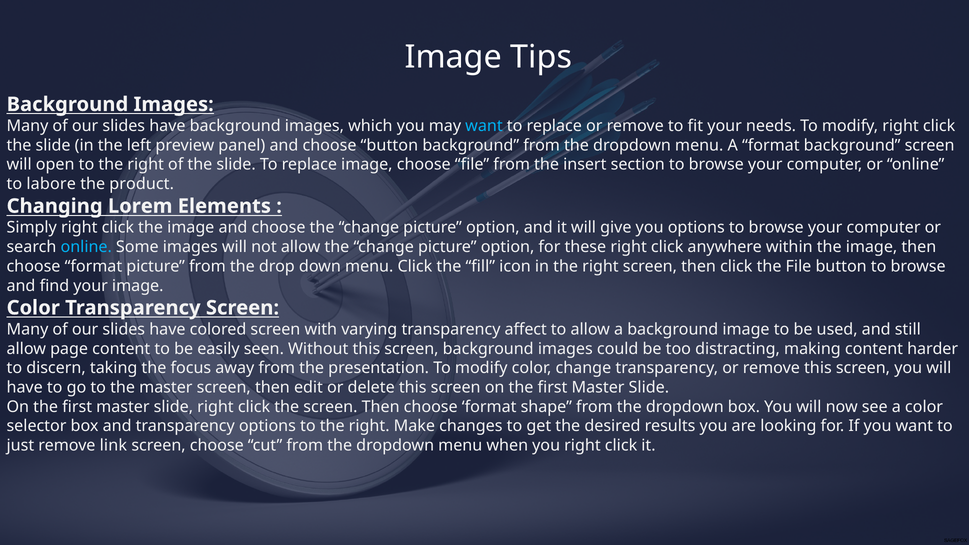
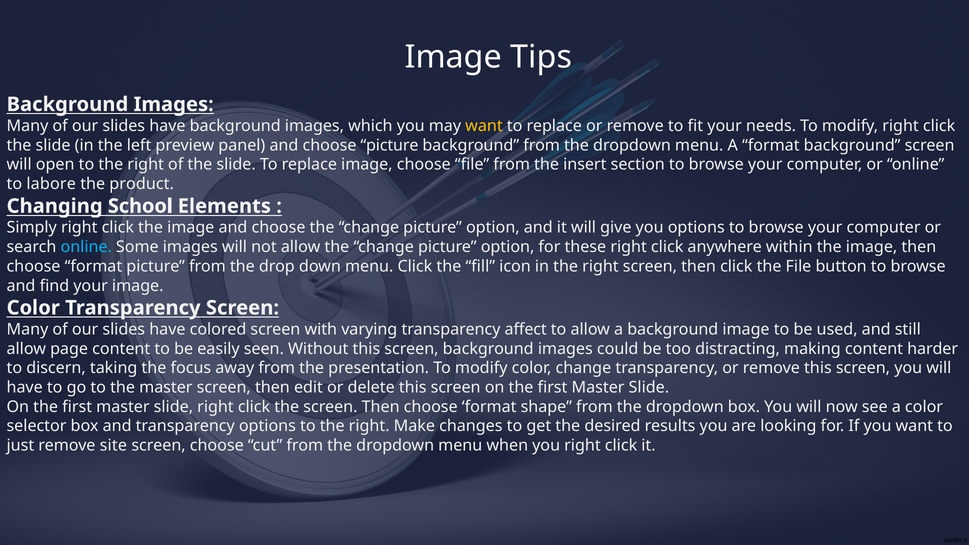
want at (484, 126) colour: light blue -> yellow
choose button: button -> picture
Lorem: Lorem -> School
link: link -> site
